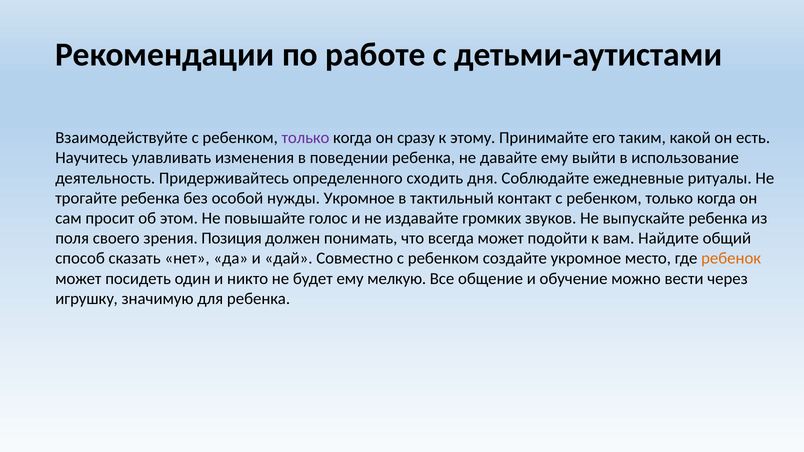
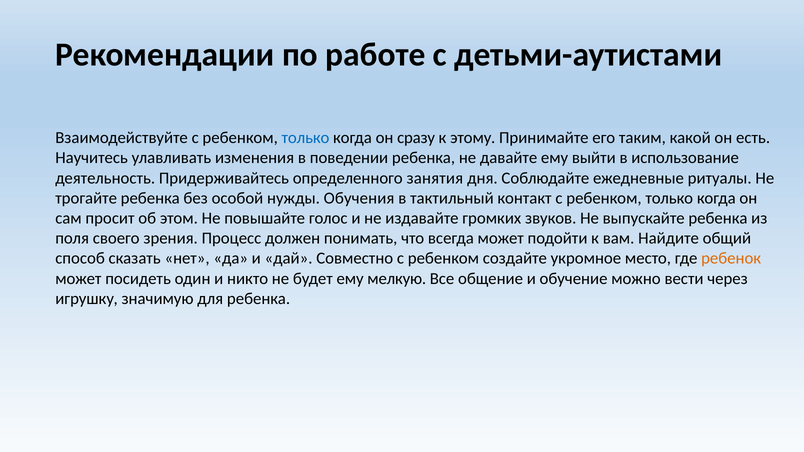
только at (306, 138) colour: purple -> blue
сходить: сходить -> занятия
нужды Укромное: Укромное -> Обучения
Позиция: Позиция -> Процесс
